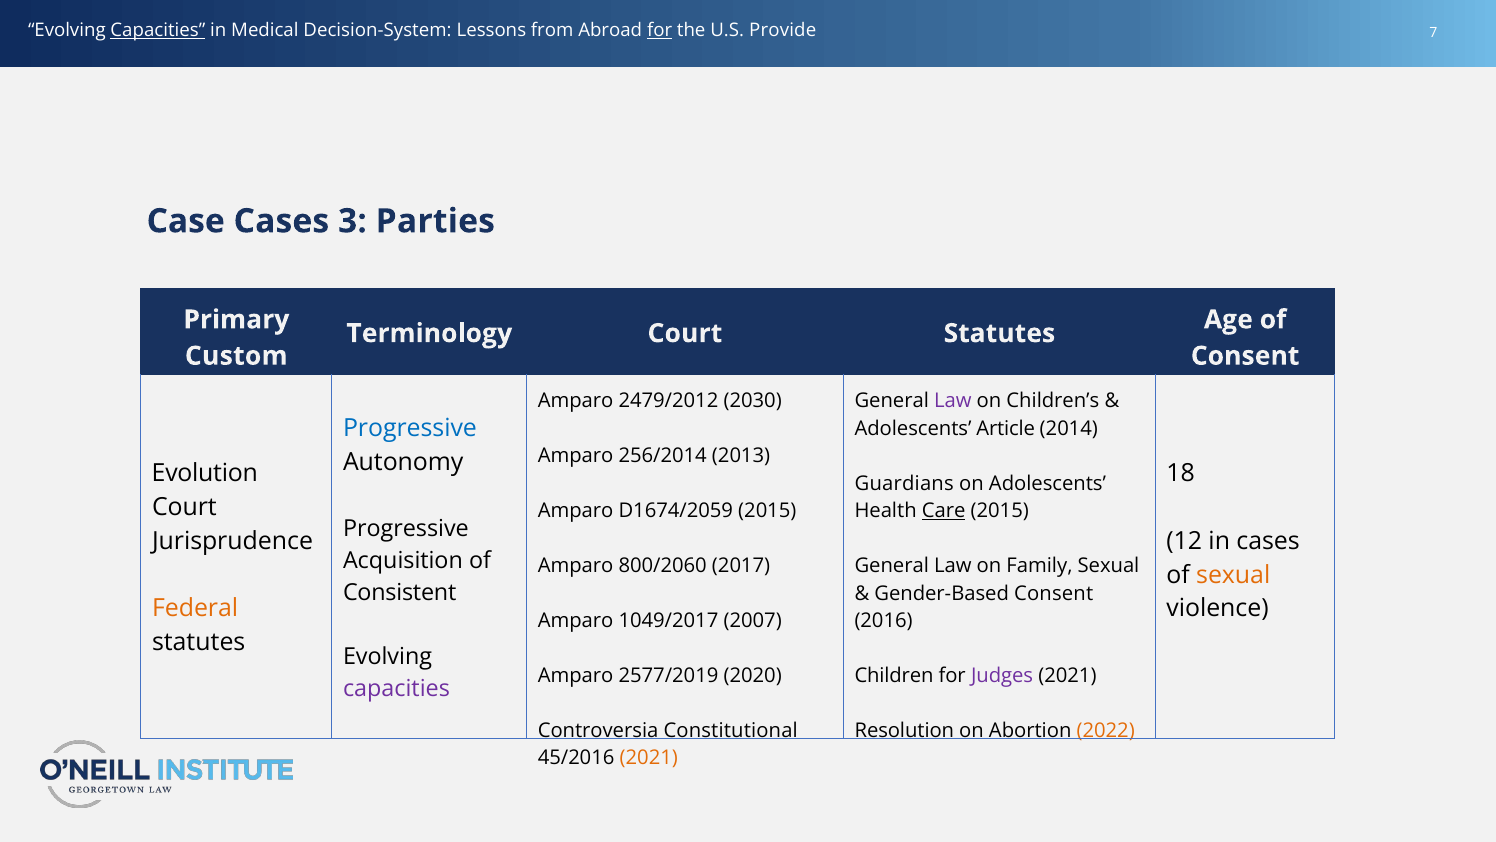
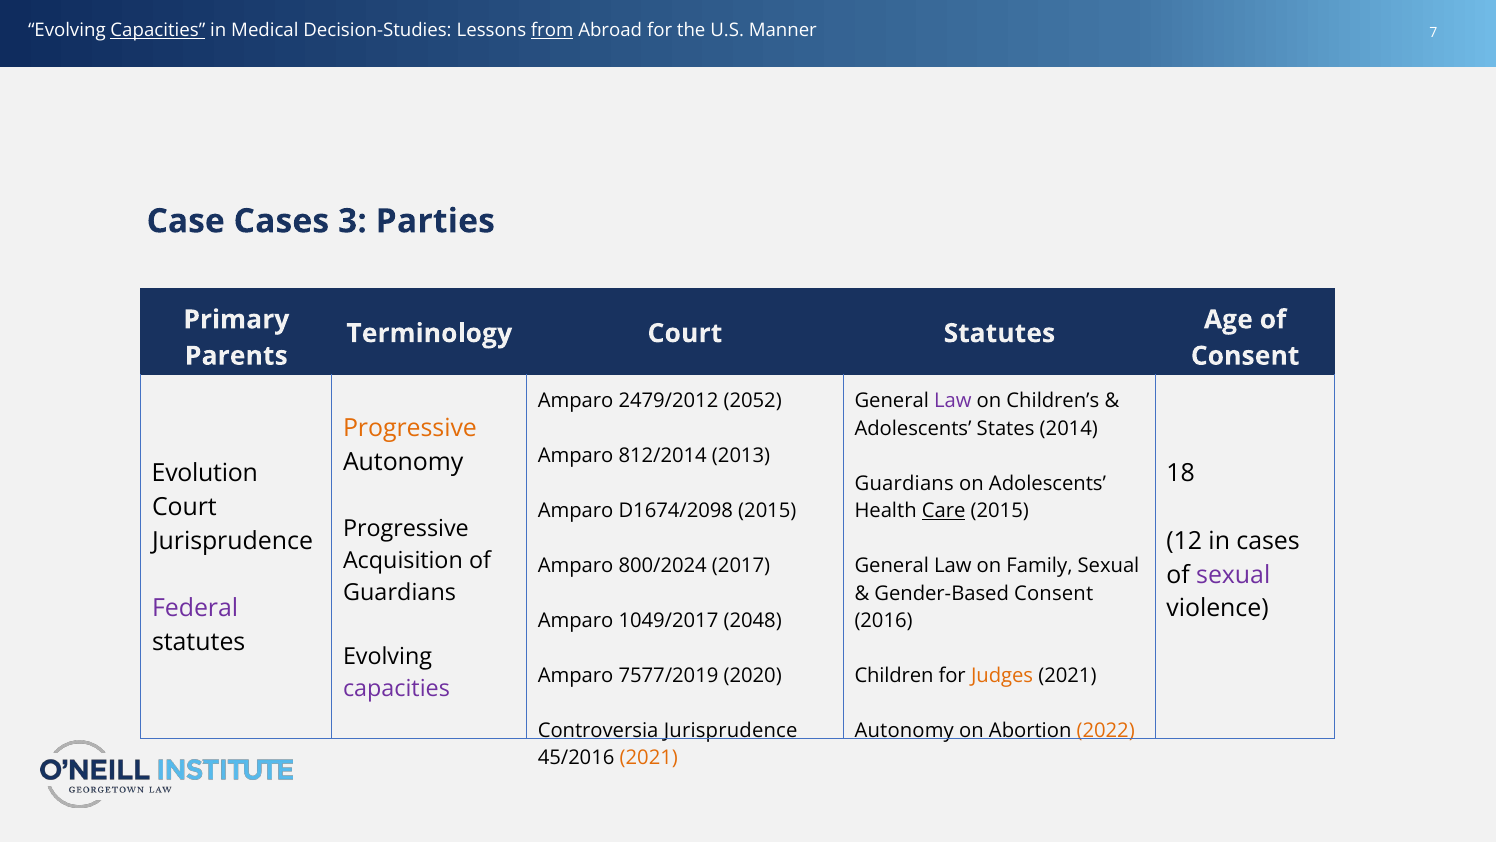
Decision-System: Decision-System -> Decision-Studies
from underline: none -> present
for at (660, 31) underline: present -> none
Provide: Provide -> Manner
Custom: Custom -> Parents
2030: 2030 -> 2052
Progressive at (410, 428) colour: blue -> orange
Article: Article -> States
256/2014: 256/2014 -> 812/2014
D1674/2059: D1674/2059 -> D1674/2098
800/2060: 800/2060 -> 800/2024
sexual at (1233, 575) colour: orange -> purple
Consistent at (400, 592): Consistent -> Guardians
Federal colour: orange -> purple
2007: 2007 -> 2048
2577/2019: 2577/2019 -> 7577/2019
Judges colour: purple -> orange
Controversia Constitutional: Constitutional -> Jurisprudence
Resolution at (904, 730): Resolution -> Autonomy
